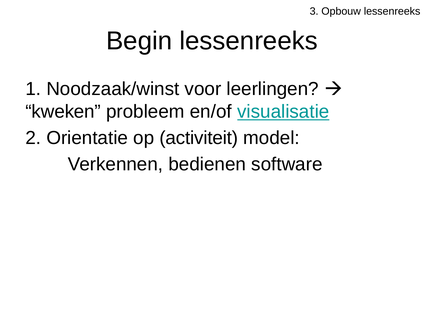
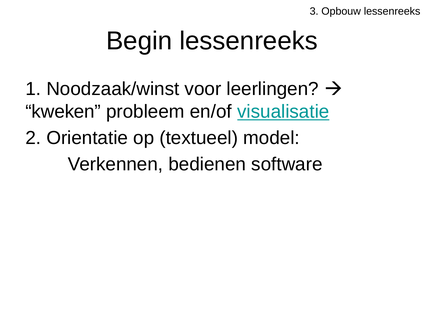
activiteit: activiteit -> textueel
